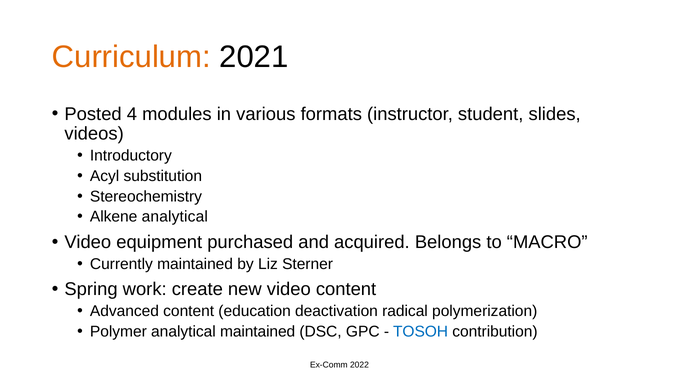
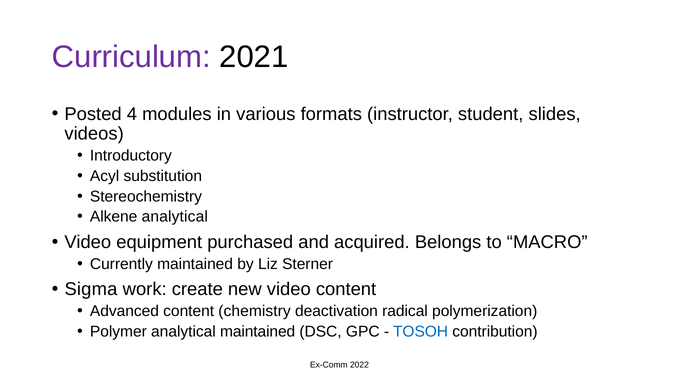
Curriculum colour: orange -> purple
Spring: Spring -> Sigma
education: education -> chemistry
